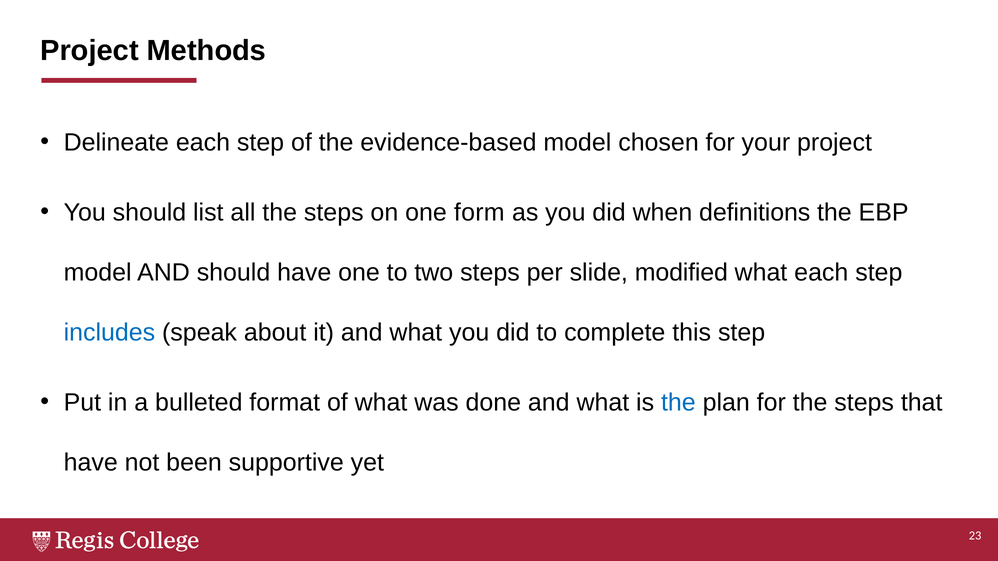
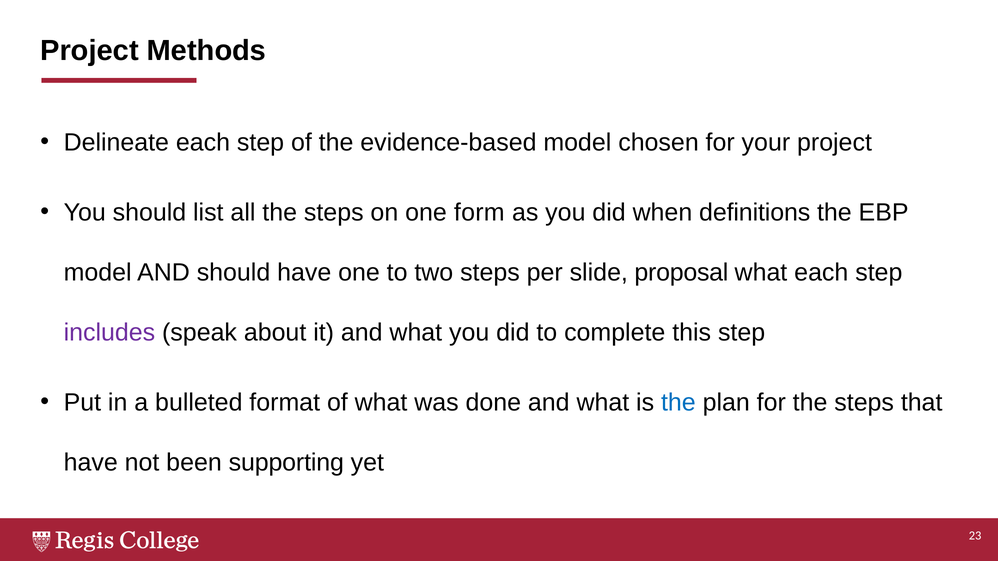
modified: modified -> proposal
includes colour: blue -> purple
supportive: supportive -> supporting
